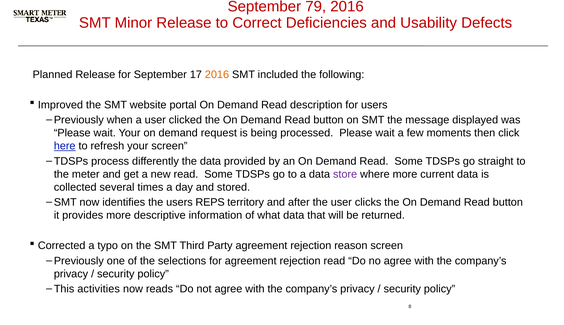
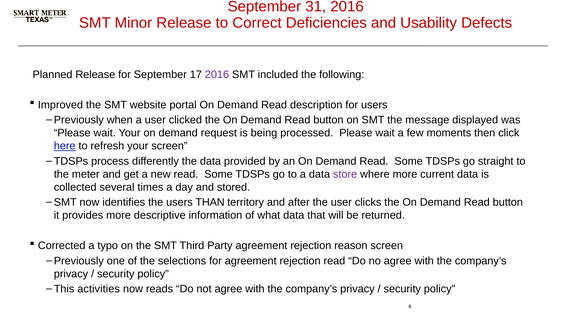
79: 79 -> 31
2016 at (217, 75) colour: orange -> purple
REPS: REPS -> THAN
